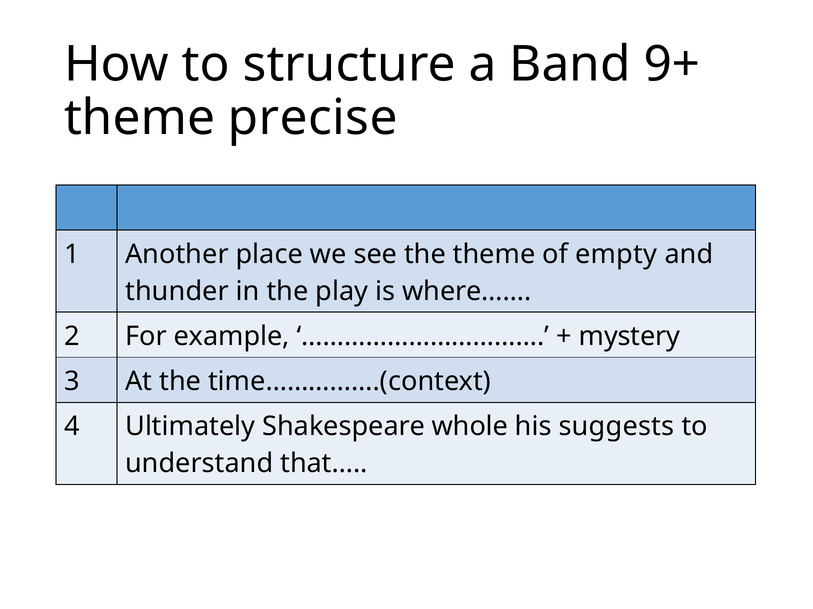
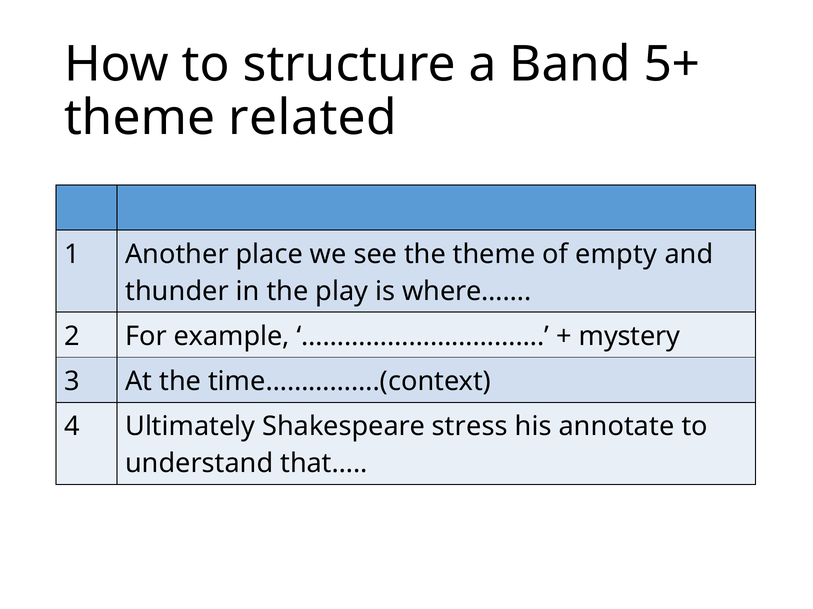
9+: 9+ -> 5+
precise: precise -> related
whole: whole -> stress
suggests: suggests -> annotate
